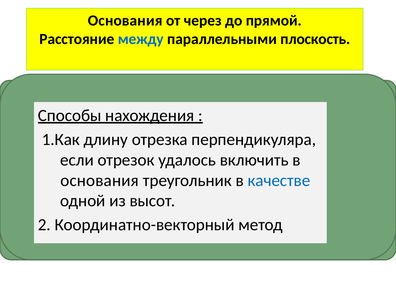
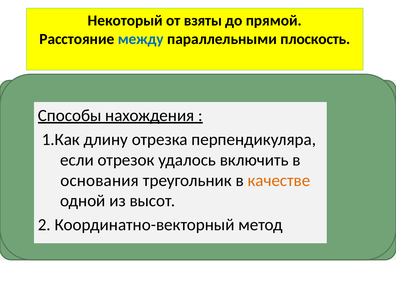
Основания at (125, 20): Основания -> Некоторый
через: через -> взяты
качестве colour: blue -> orange
